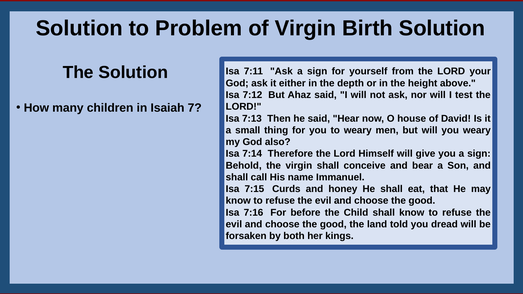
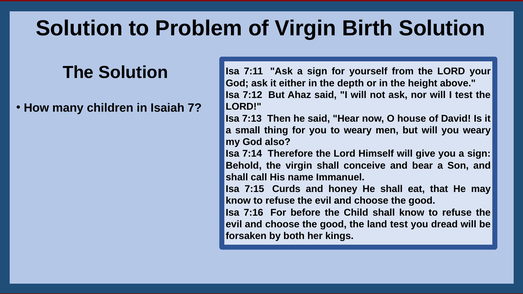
land told: told -> test
